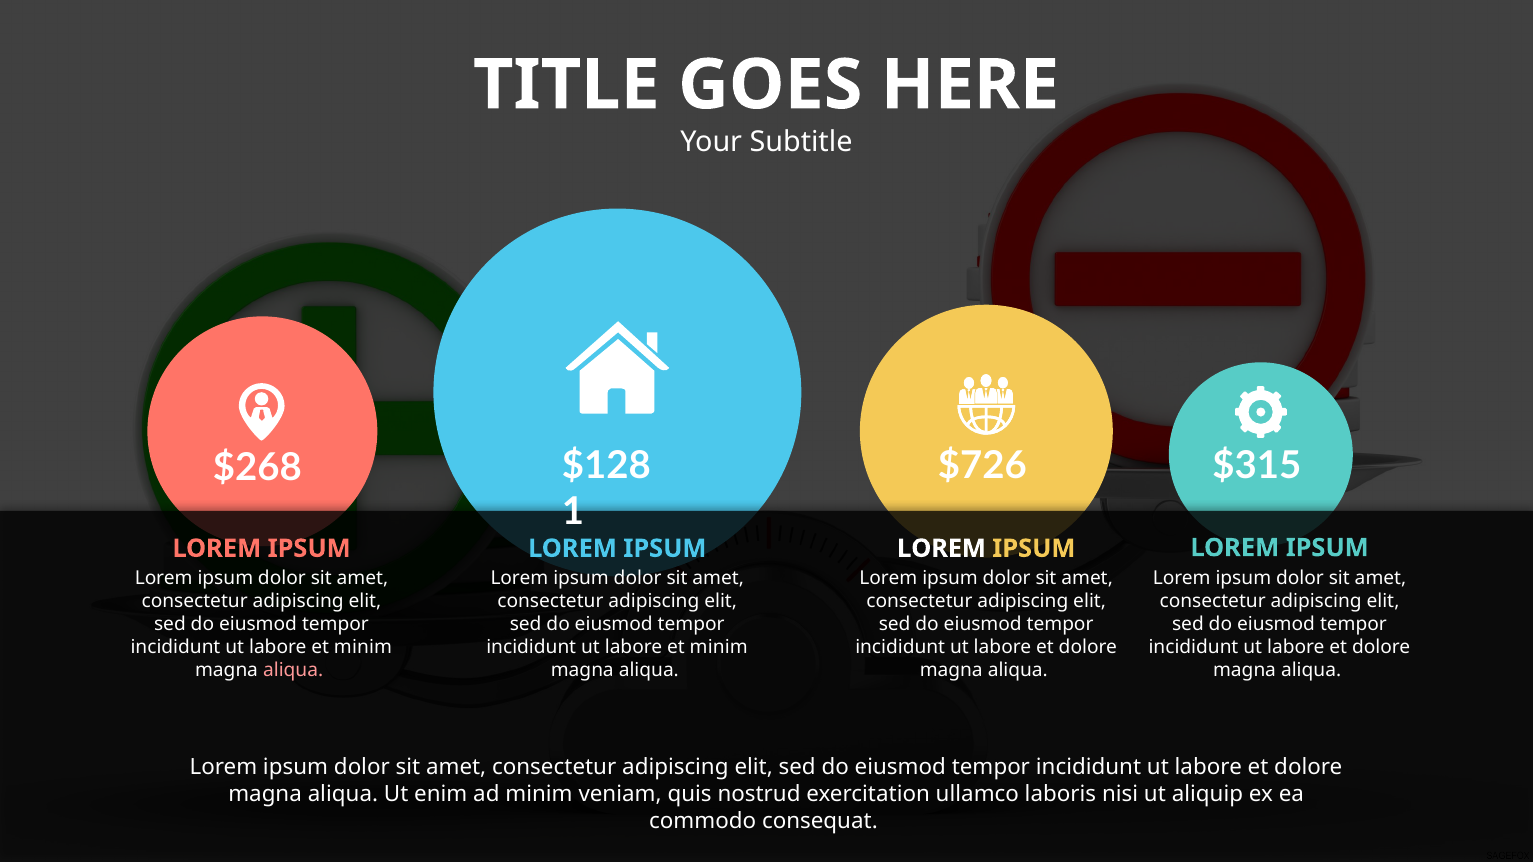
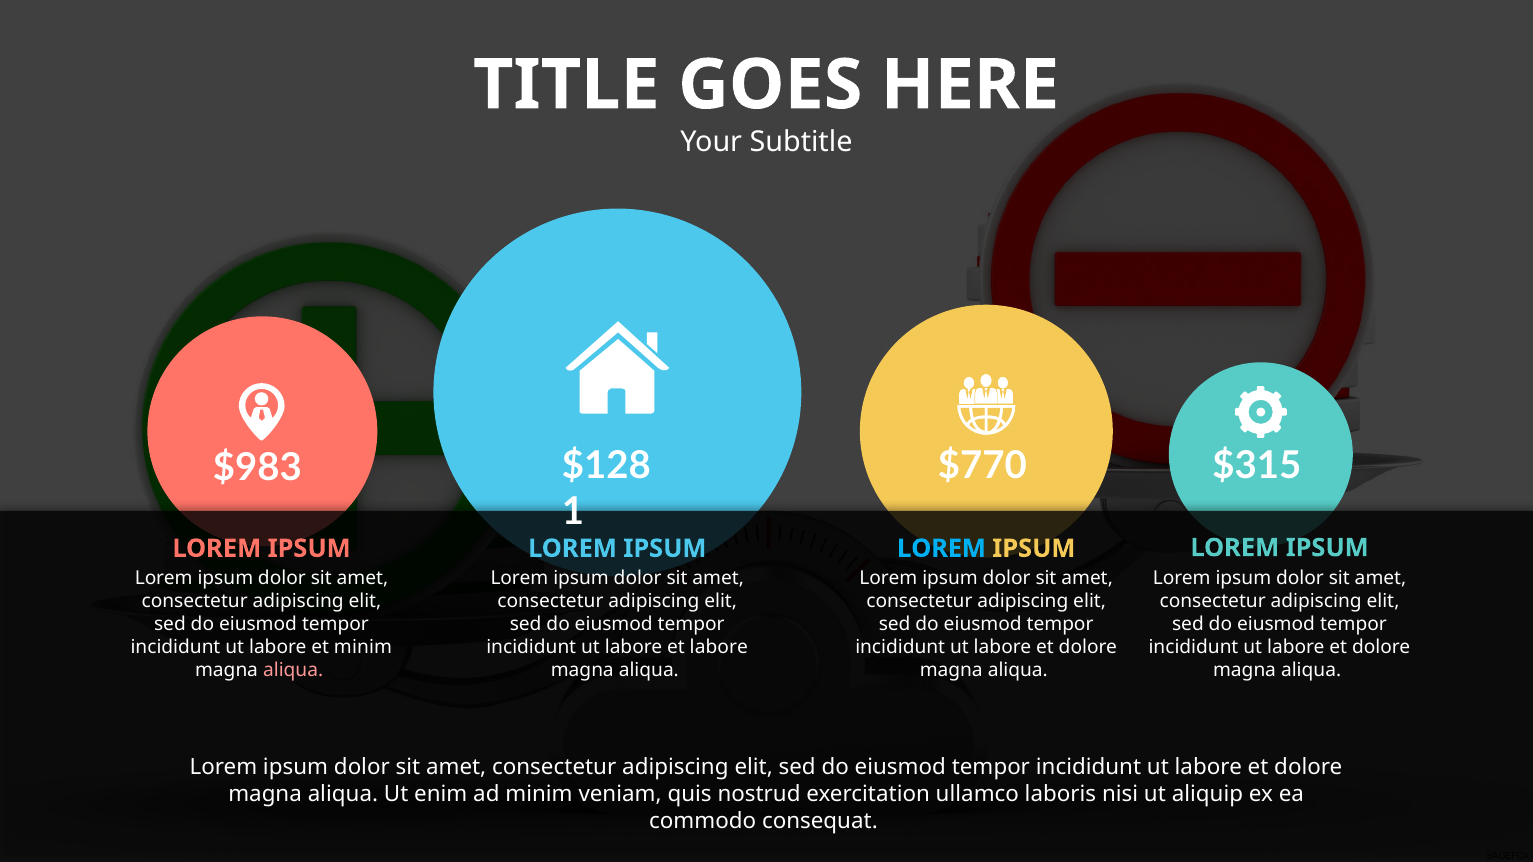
$726: $726 -> $770
$268: $268 -> $983
LOREM at (942, 549) colour: white -> light blue
minim at (719, 648): minim -> labore
